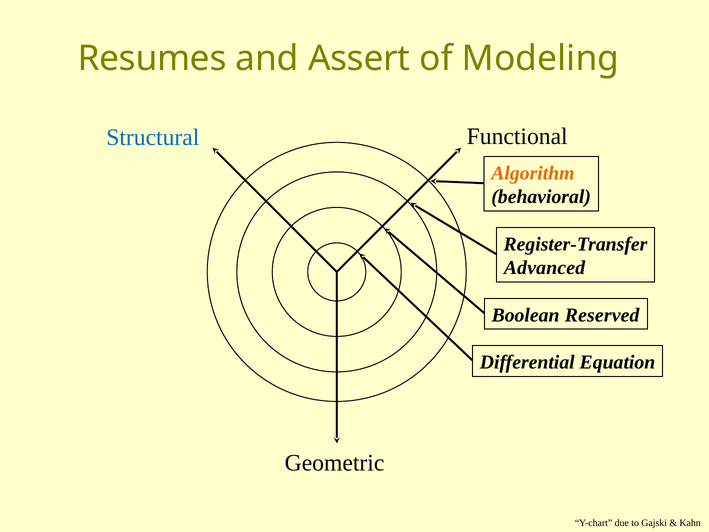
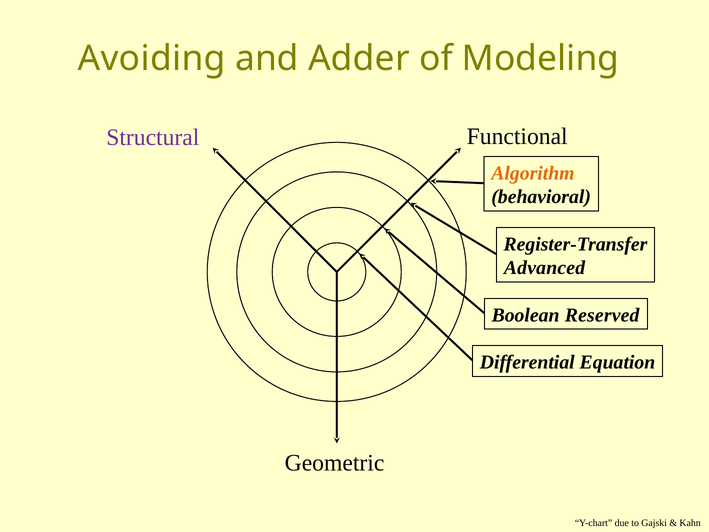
Resumes: Resumes -> Avoiding
Assert: Assert -> Adder
Structural colour: blue -> purple
